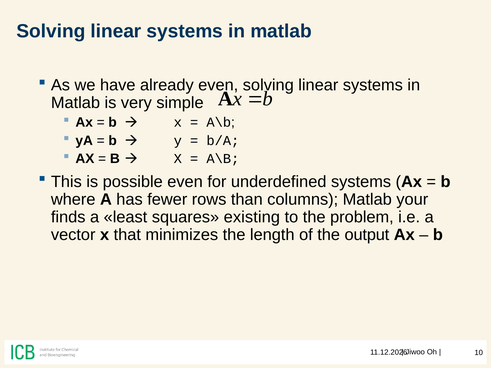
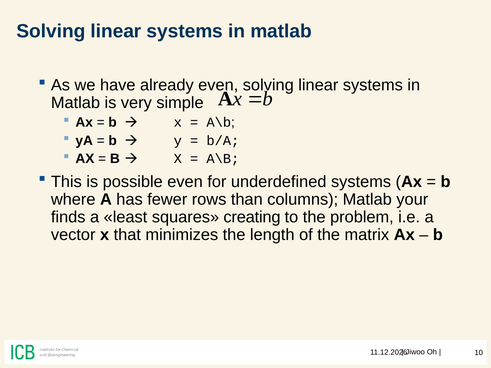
existing: existing -> creating
output: output -> matrix
